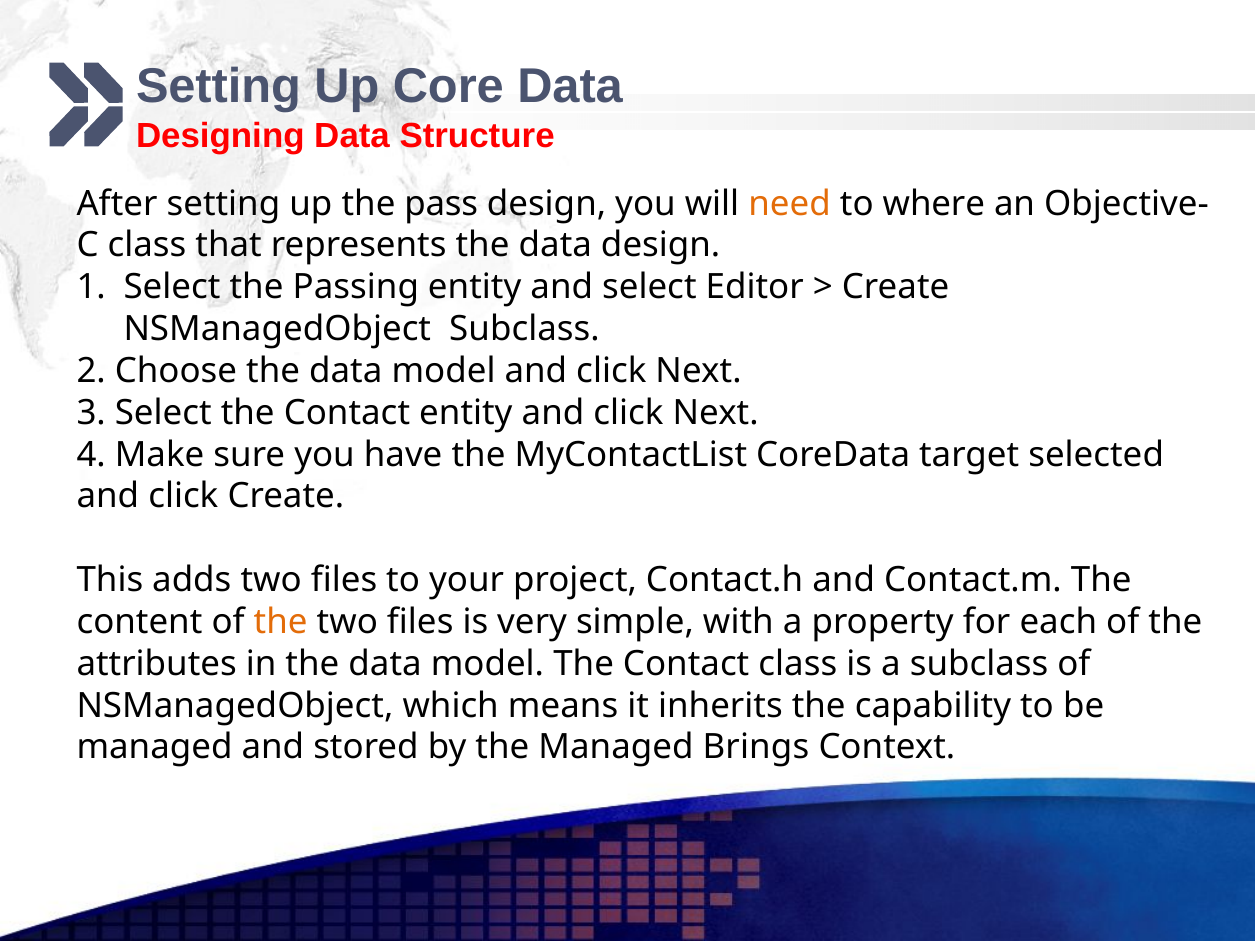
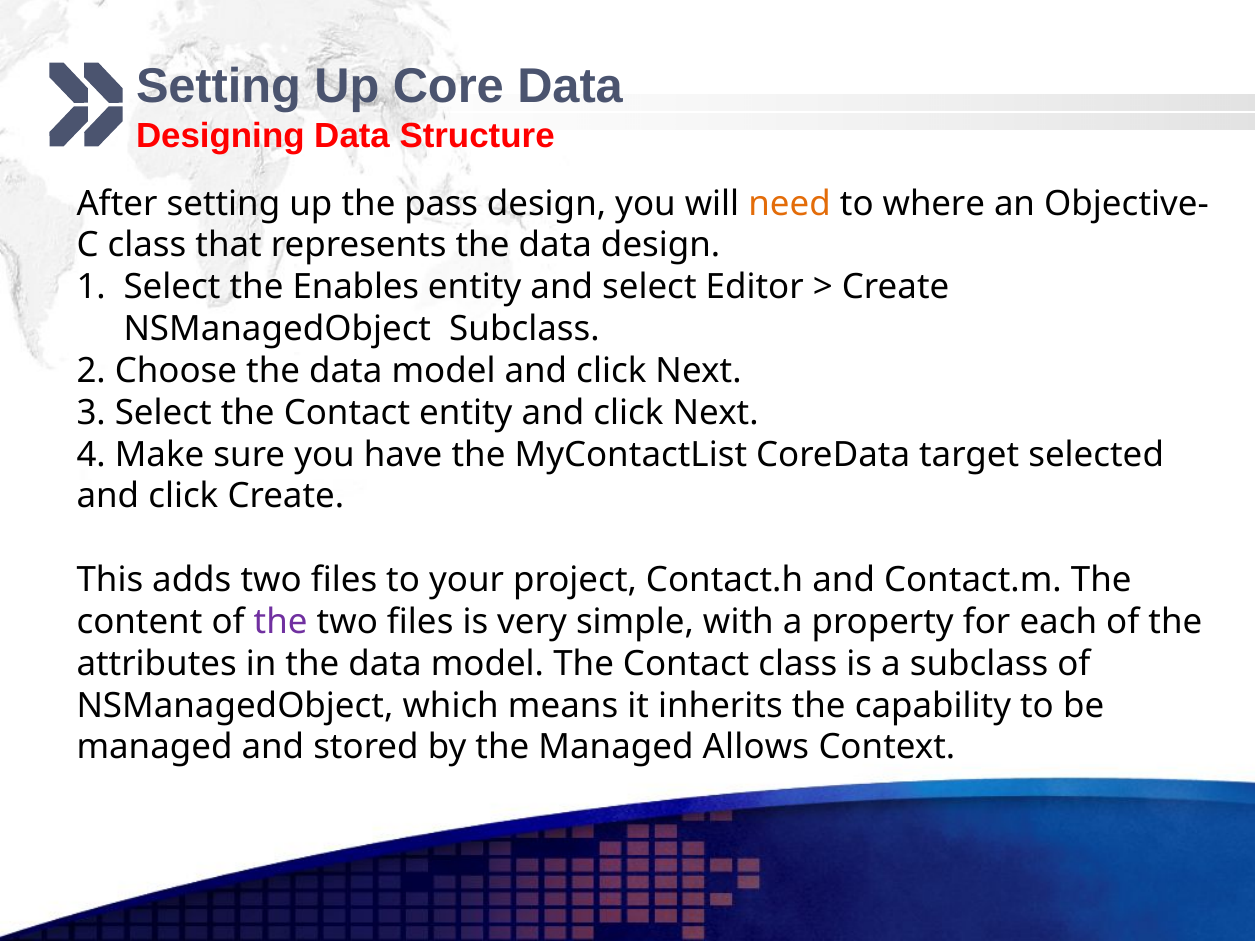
Passing: Passing -> Enables
the at (281, 622) colour: orange -> purple
Brings: Brings -> Allows
